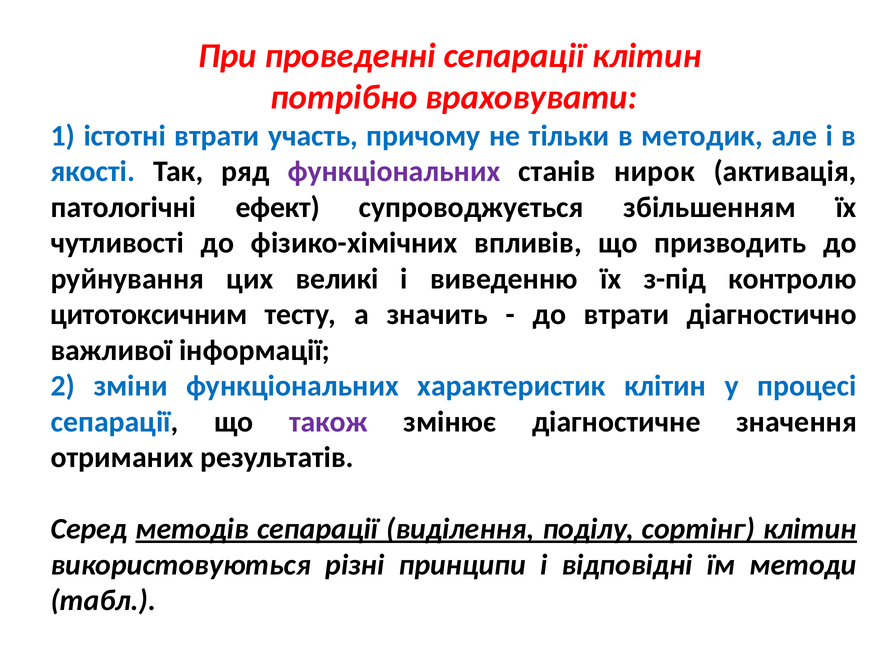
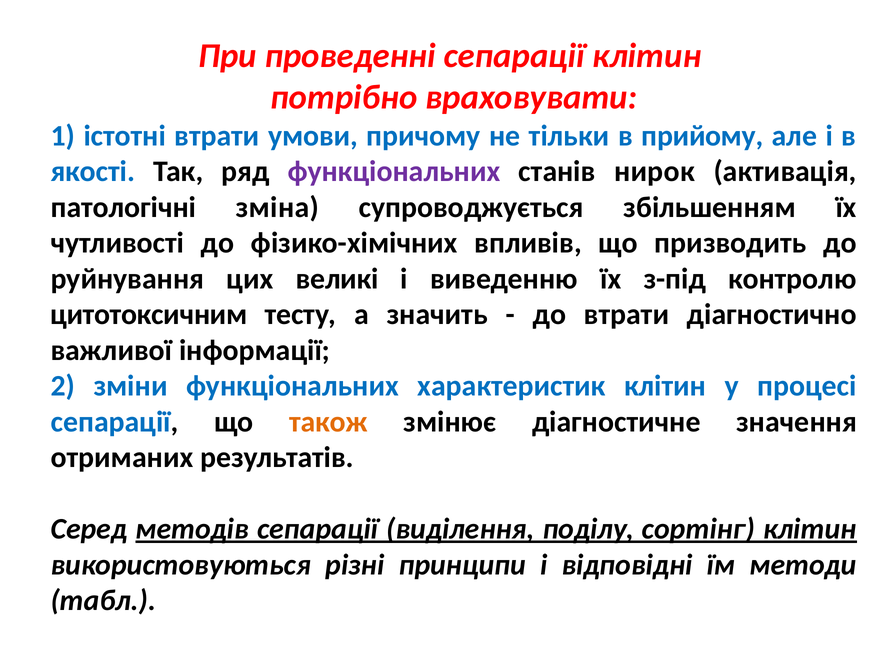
участь: участь -> умови
методик: методик -> прийому
ефект: ефект -> зміна
також colour: purple -> orange
